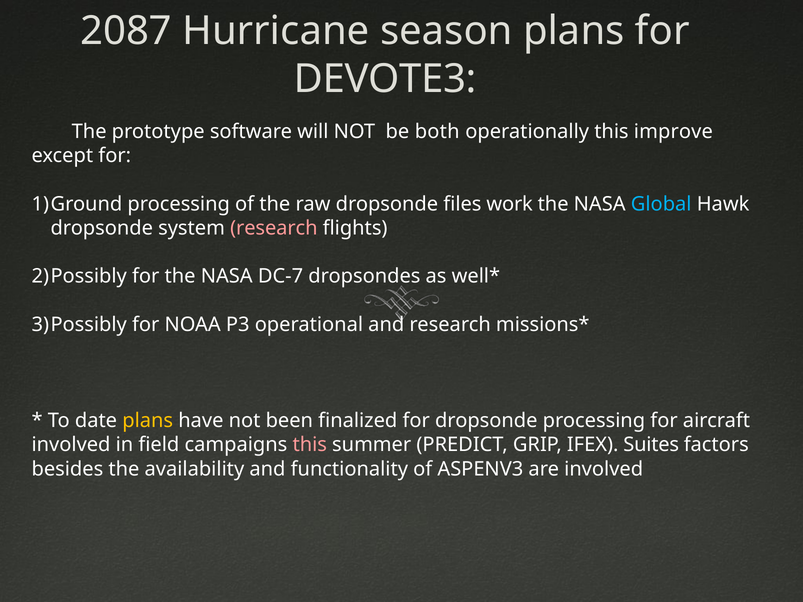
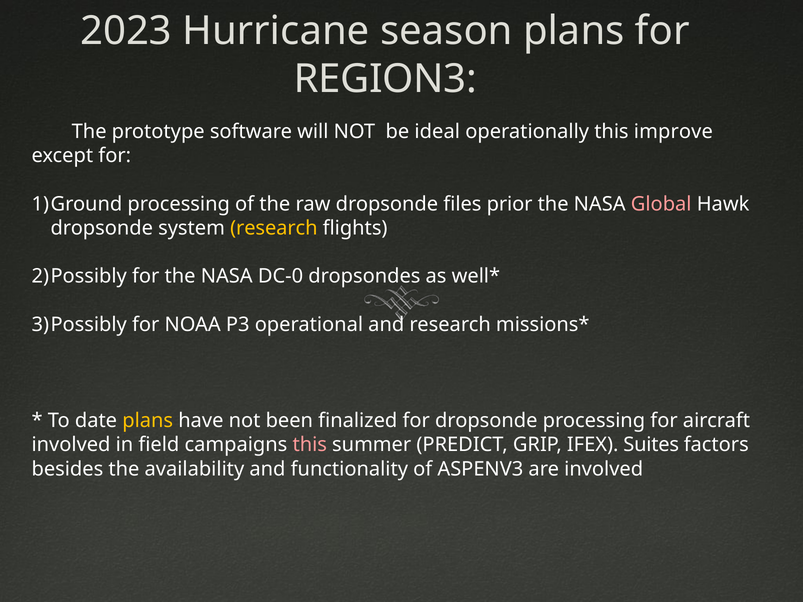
2087: 2087 -> 2023
DEVOTE3: DEVOTE3 -> REGION3
both: both -> ideal
work: work -> prior
Global colour: light blue -> pink
research at (274, 228) colour: pink -> yellow
DC-7: DC-7 -> DC-0
